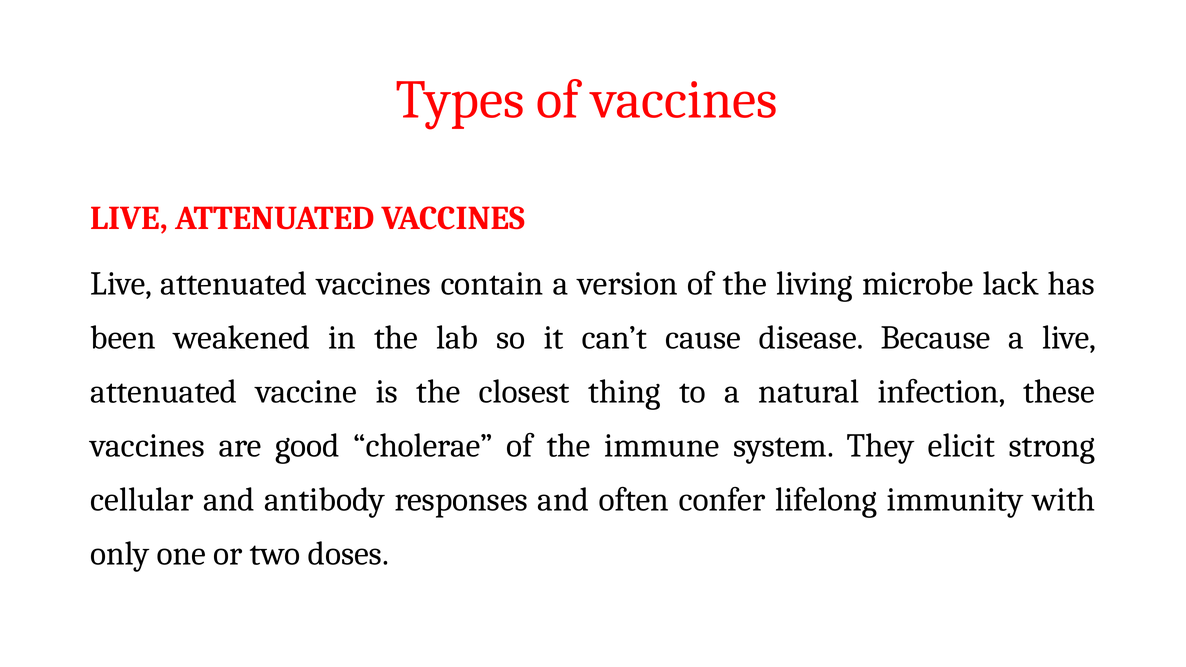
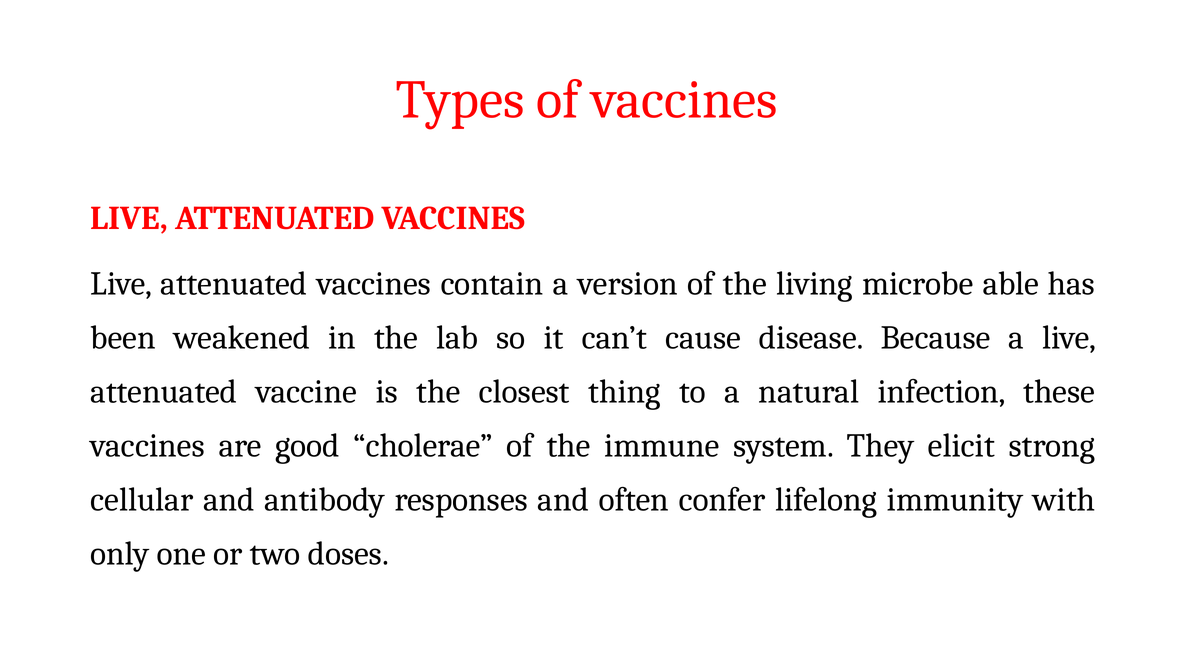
lack: lack -> able
